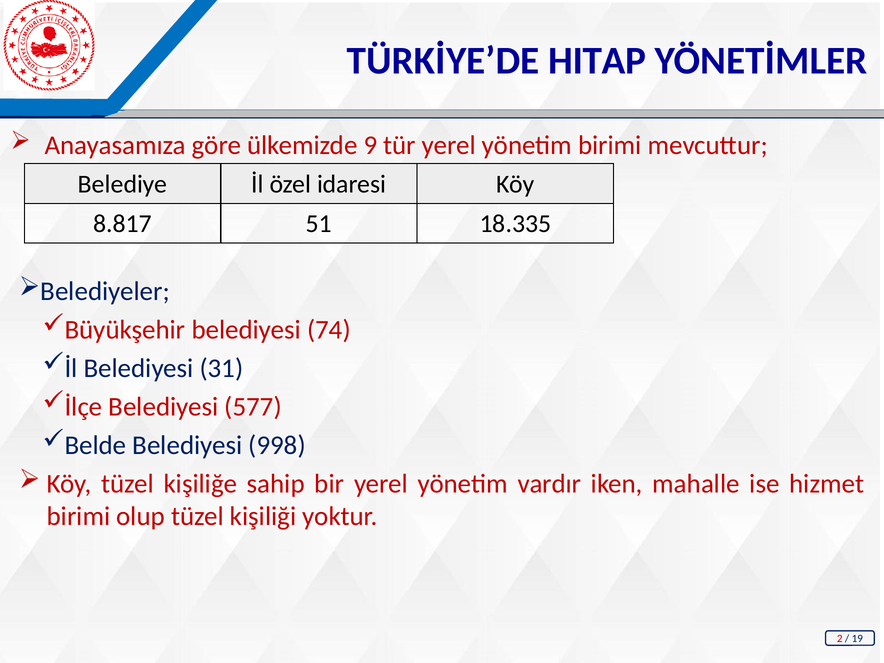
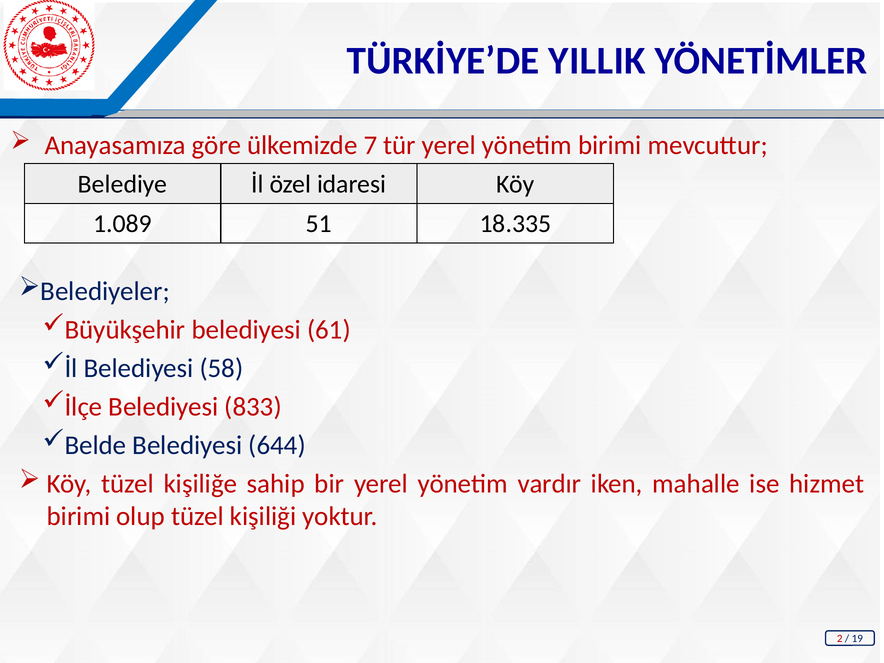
HITAP: HITAP -> YILLIK
9: 9 -> 7
8.817: 8.817 -> 1.089
74: 74 -> 61
31: 31 -> 58
577: 577 -> 833
998: 998 -> 644
